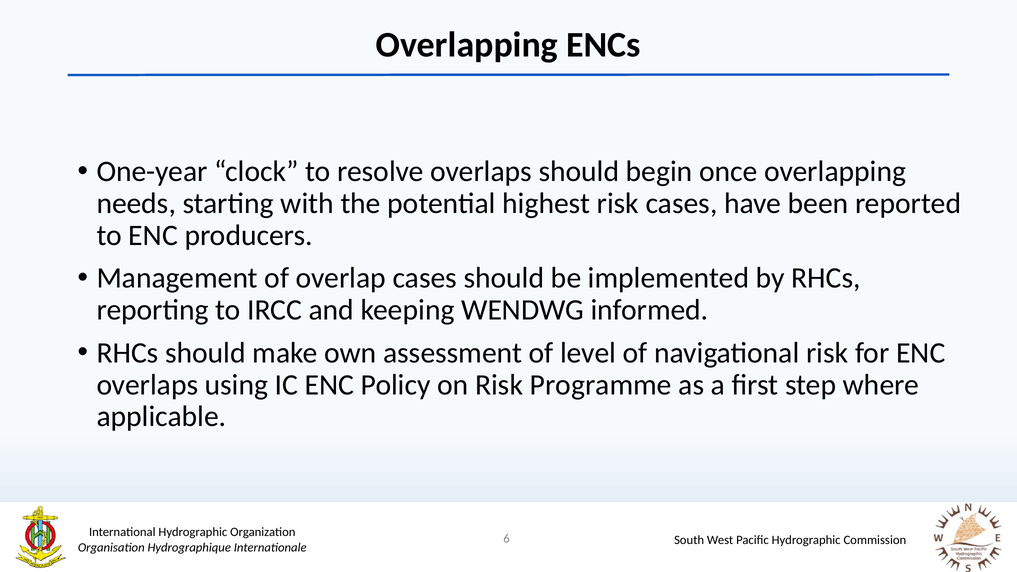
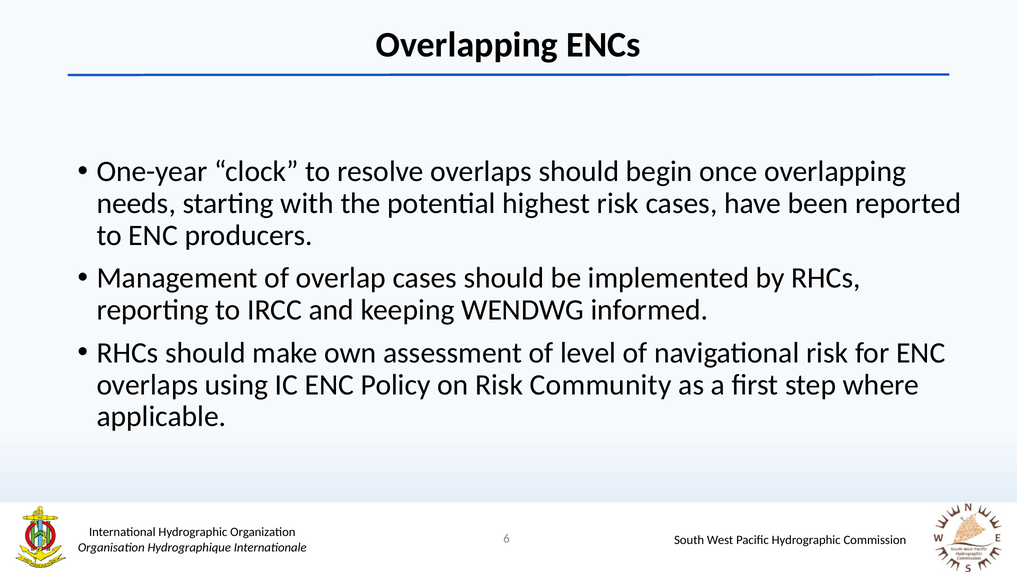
Programme: Programme -> Community
